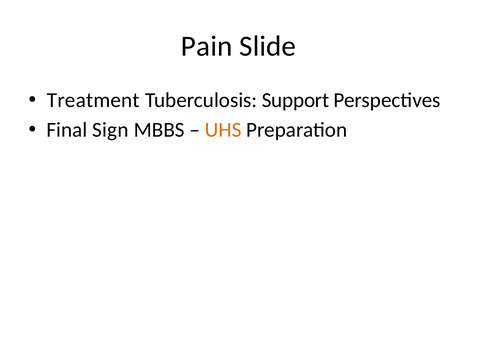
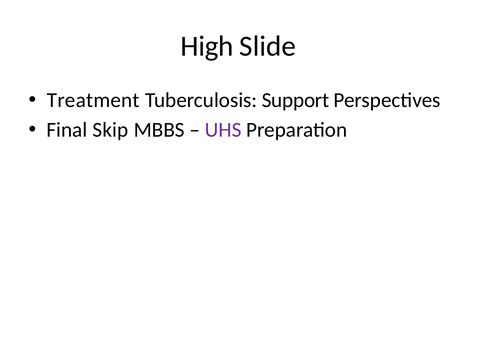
Pain: Pain -> High
Sign: Sign -> Skip
UHS colour: orange -> purple
